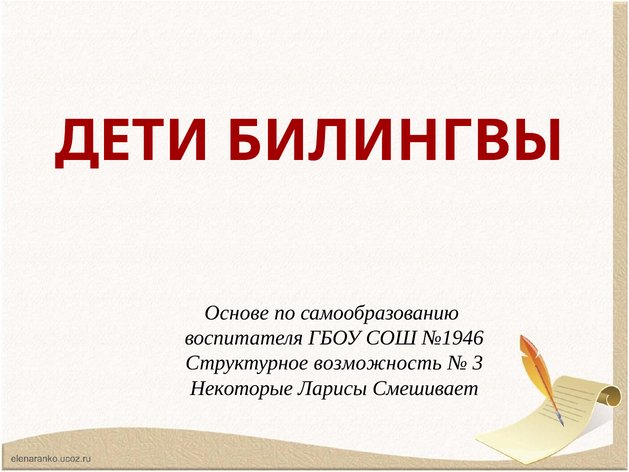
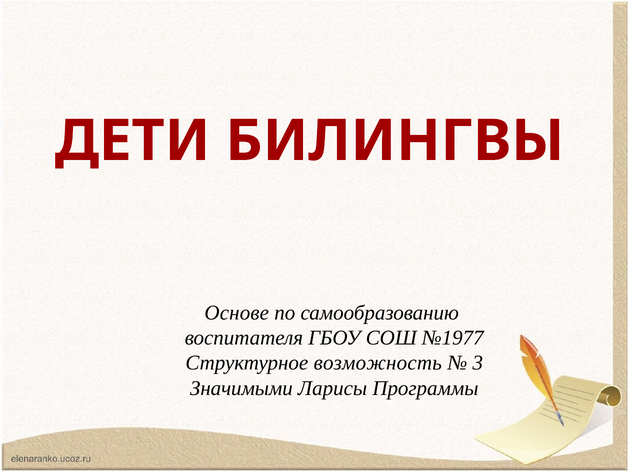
№1946: №1946 -> №1977
Некоторые: Некоторые -> Значимыми
Смешивает: Смешивает -> Программы
